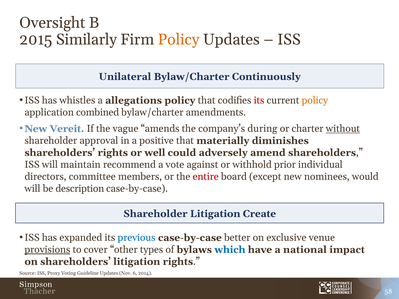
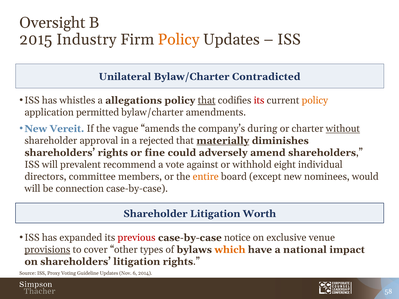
Similarly: Similarly -> Industry
Continuously: Continuously -> Contradicted
that at (207, 100) underline: none -> present
combined: combined -> permitted
positive: positive -> rejected
materially underline: none -> present
well: well -> fine
maintain: maintain -> prevalent
prior: prior -> eight
entire colour: red -> orange
description: description -> connection
Create: Create -> Worth
previous colour: blue -> red
better: better -> notice
which colour: blue -> orange
